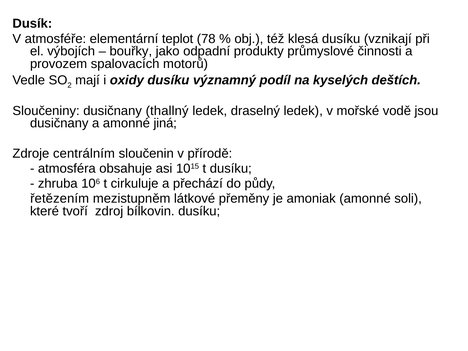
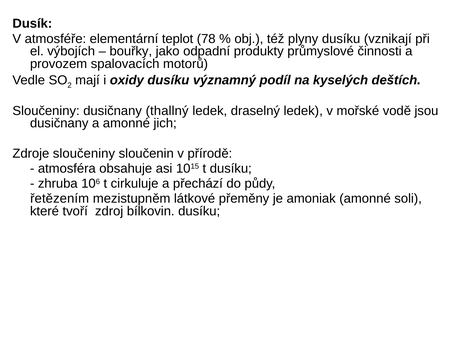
klesá: klesá -> plyny
jiná: jiná -> jich
Zdroje centrálním: centrálním -> sloučeniny
